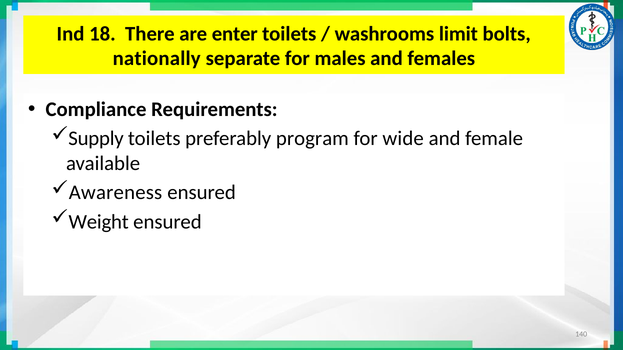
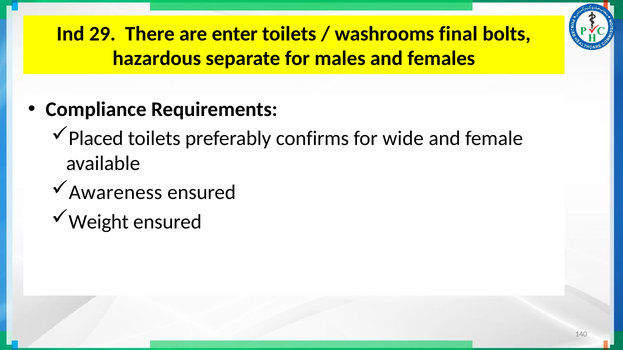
18: 18 -> 29
limit: limit -> final
nationally: nationally -> hazardous
Supply: Supply -> Placed
program: program -> confirms
